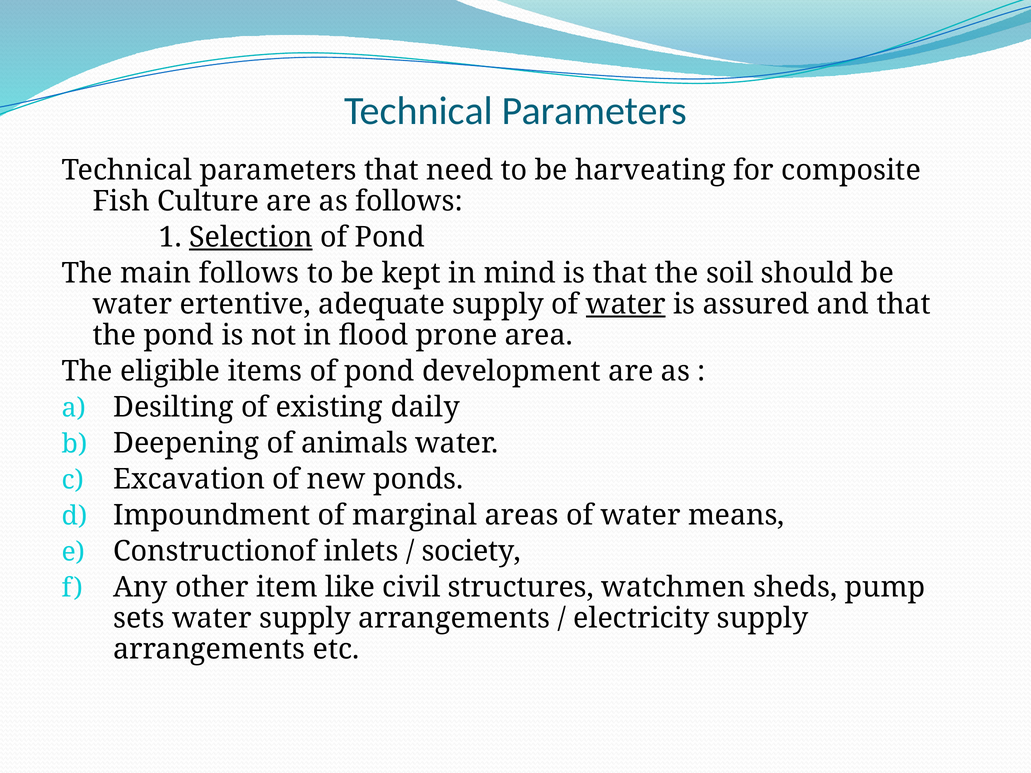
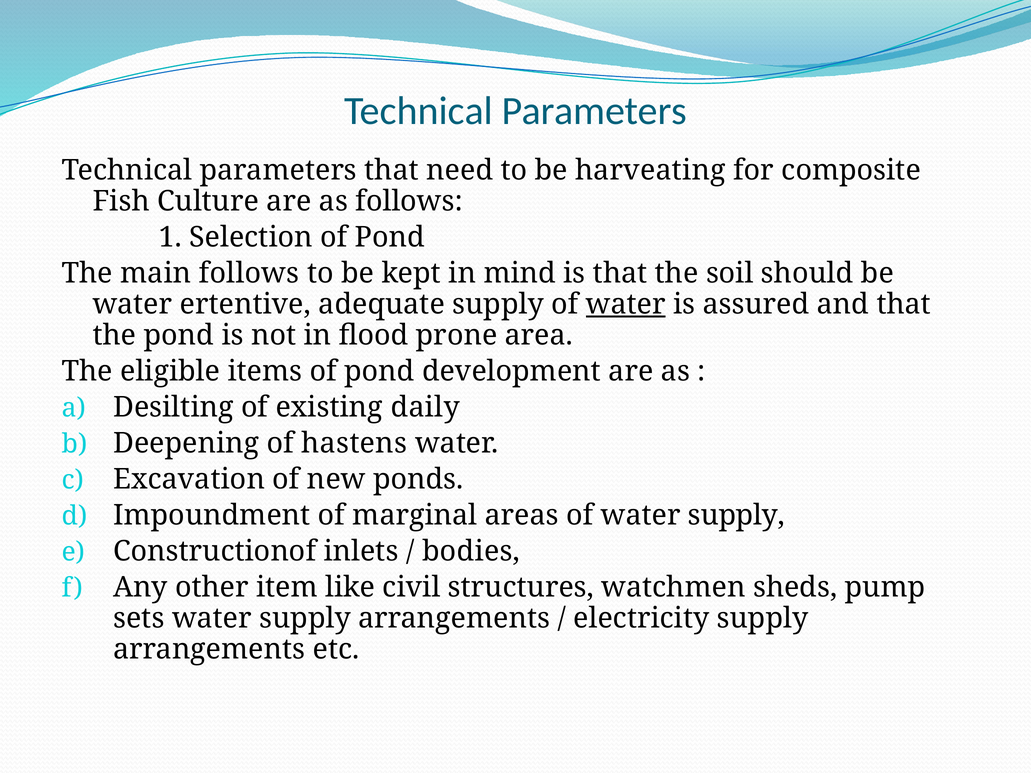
Selection underline: present -> none
animals: animals -> hastens
of water means: means -> supply
society: society -> bodies
